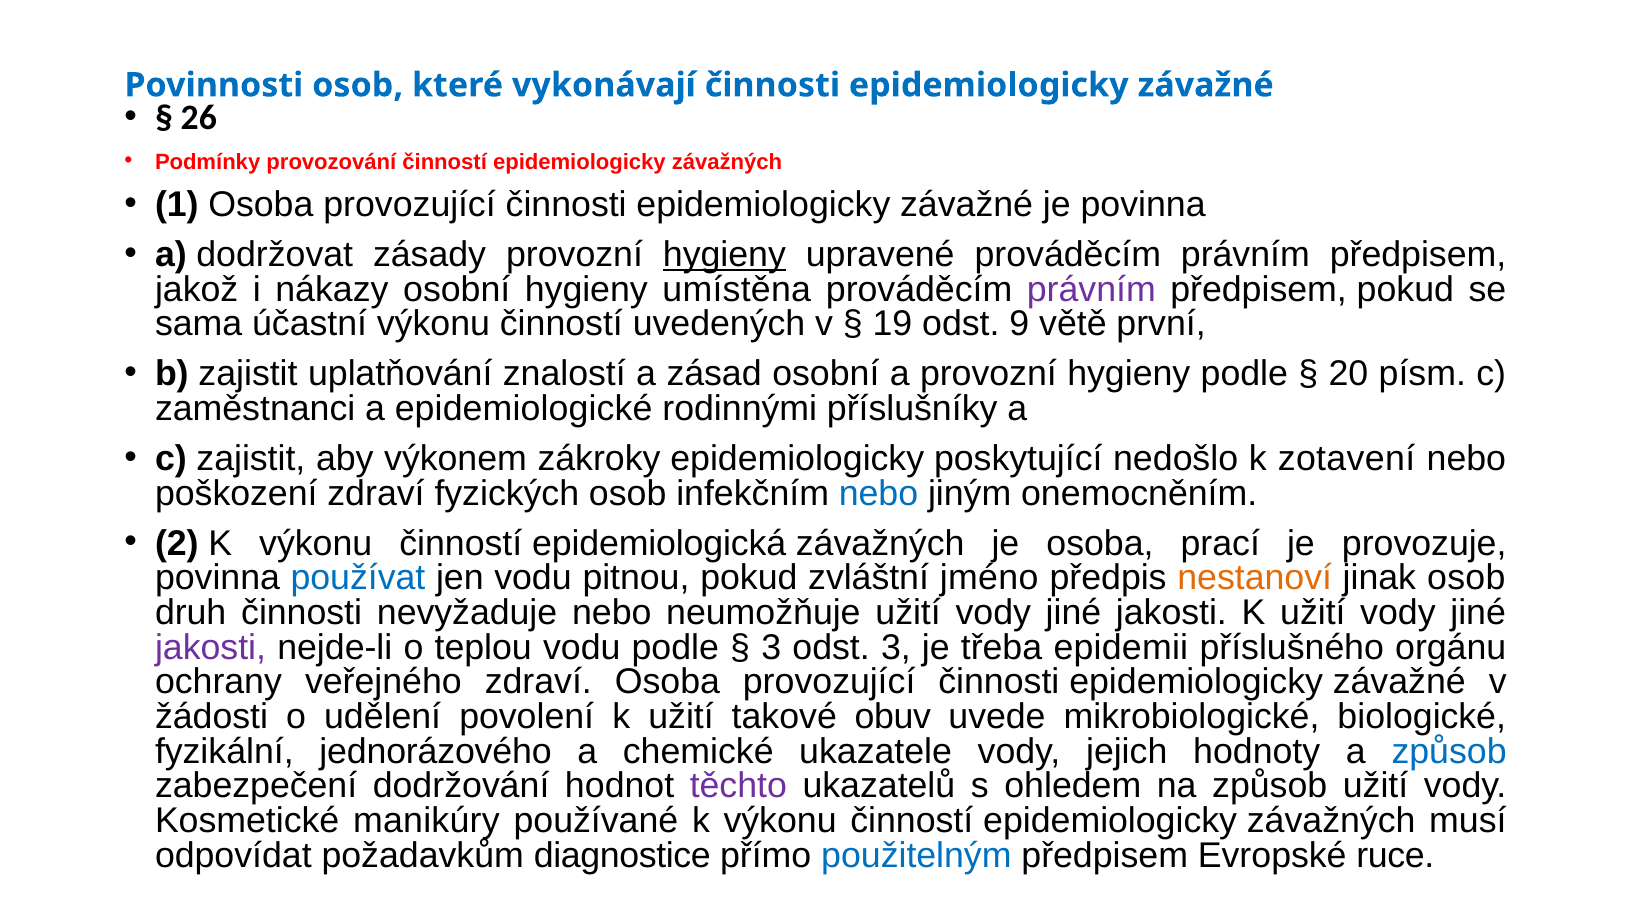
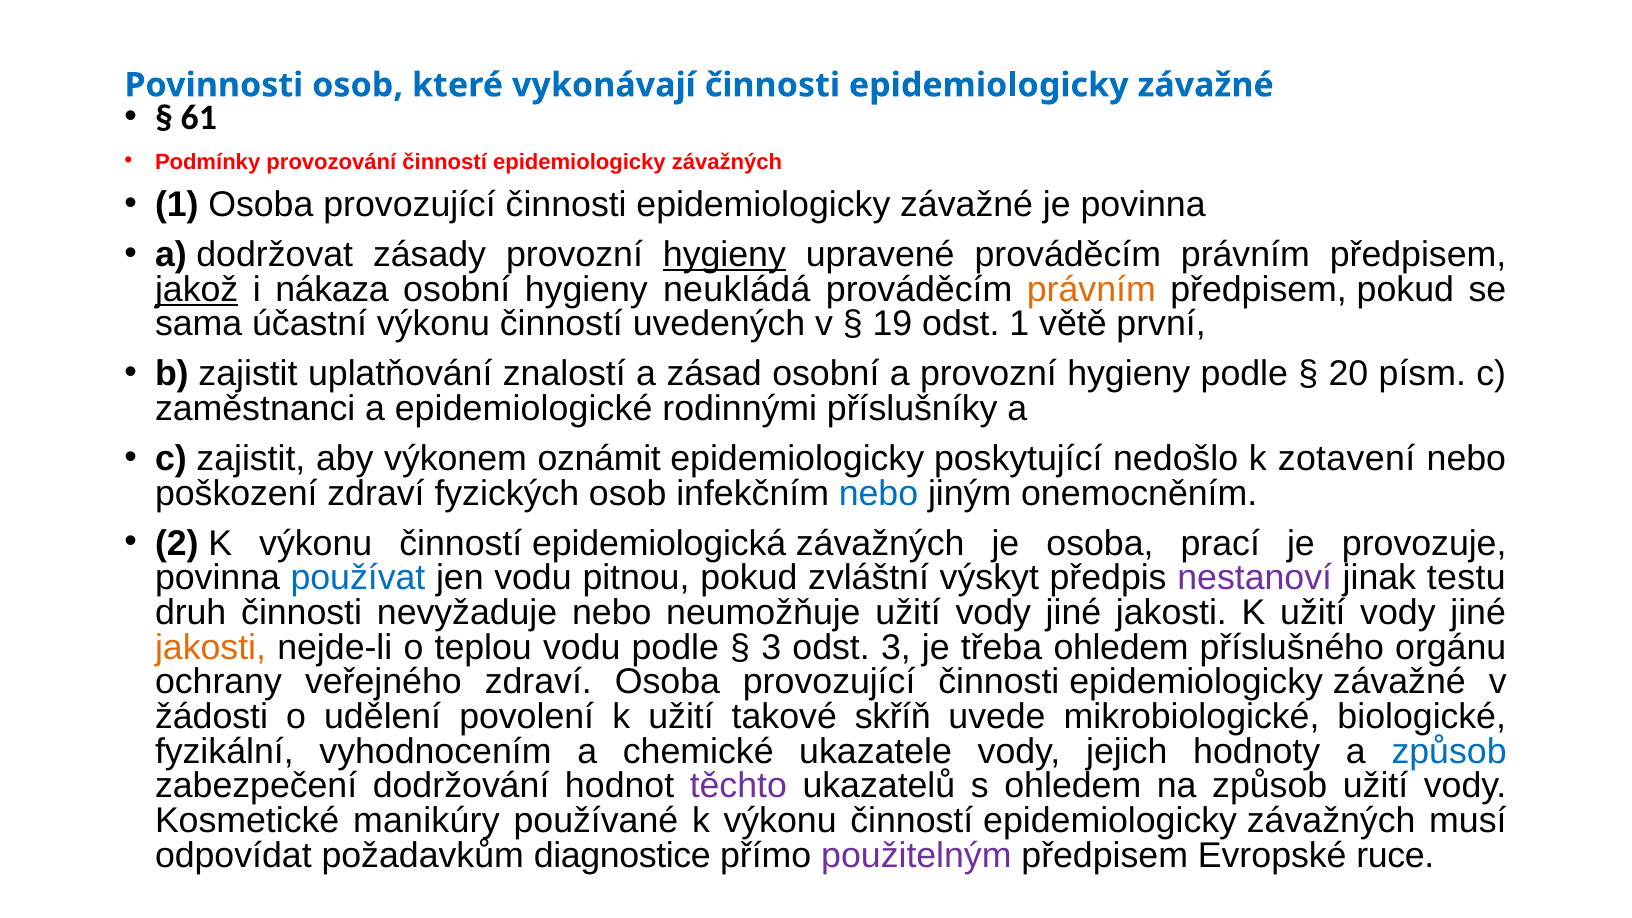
26: 26 -> 61
jakož underline: none -> present
nákazy: nákazy -> nákaza
umístěna: umístěna -> neukládá
právním at (1091, 289) colour: purple -> orange
odst 9: 9 -> 1
zákroky: zákroky -> oznámit
jméno: jméno -> výskyt
nestanoví colour: orange -> purple
jinak osob: osob -> testu
jakosti at (211, 647) colour: purple -> orange
třeba epidemii: epidemii -> ohledem
obuv: obuv -> skříň
jednorázového: jednorázového -> vyhodnocením
použitelným colour: blue -> purple
